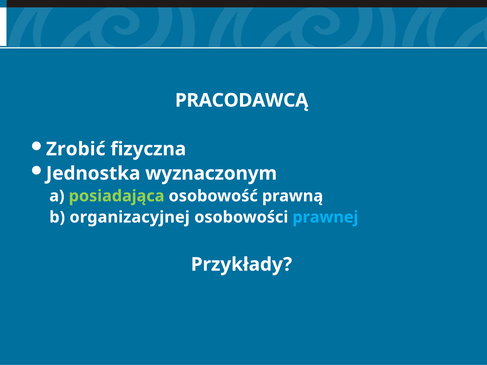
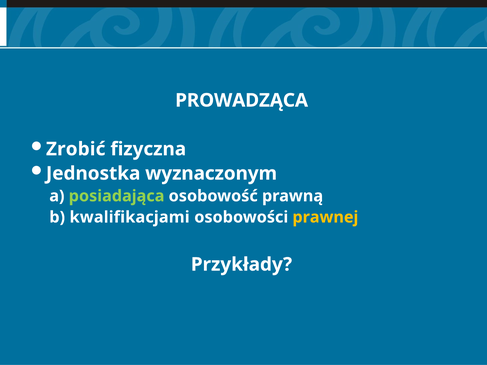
PRACODAWCĄ: PRACODAWCĄ -> PROWADZĄCA
organizacyjnej: organizacyjnej -> kwalifikacjami
prawnej colour: light blue -> yellow
